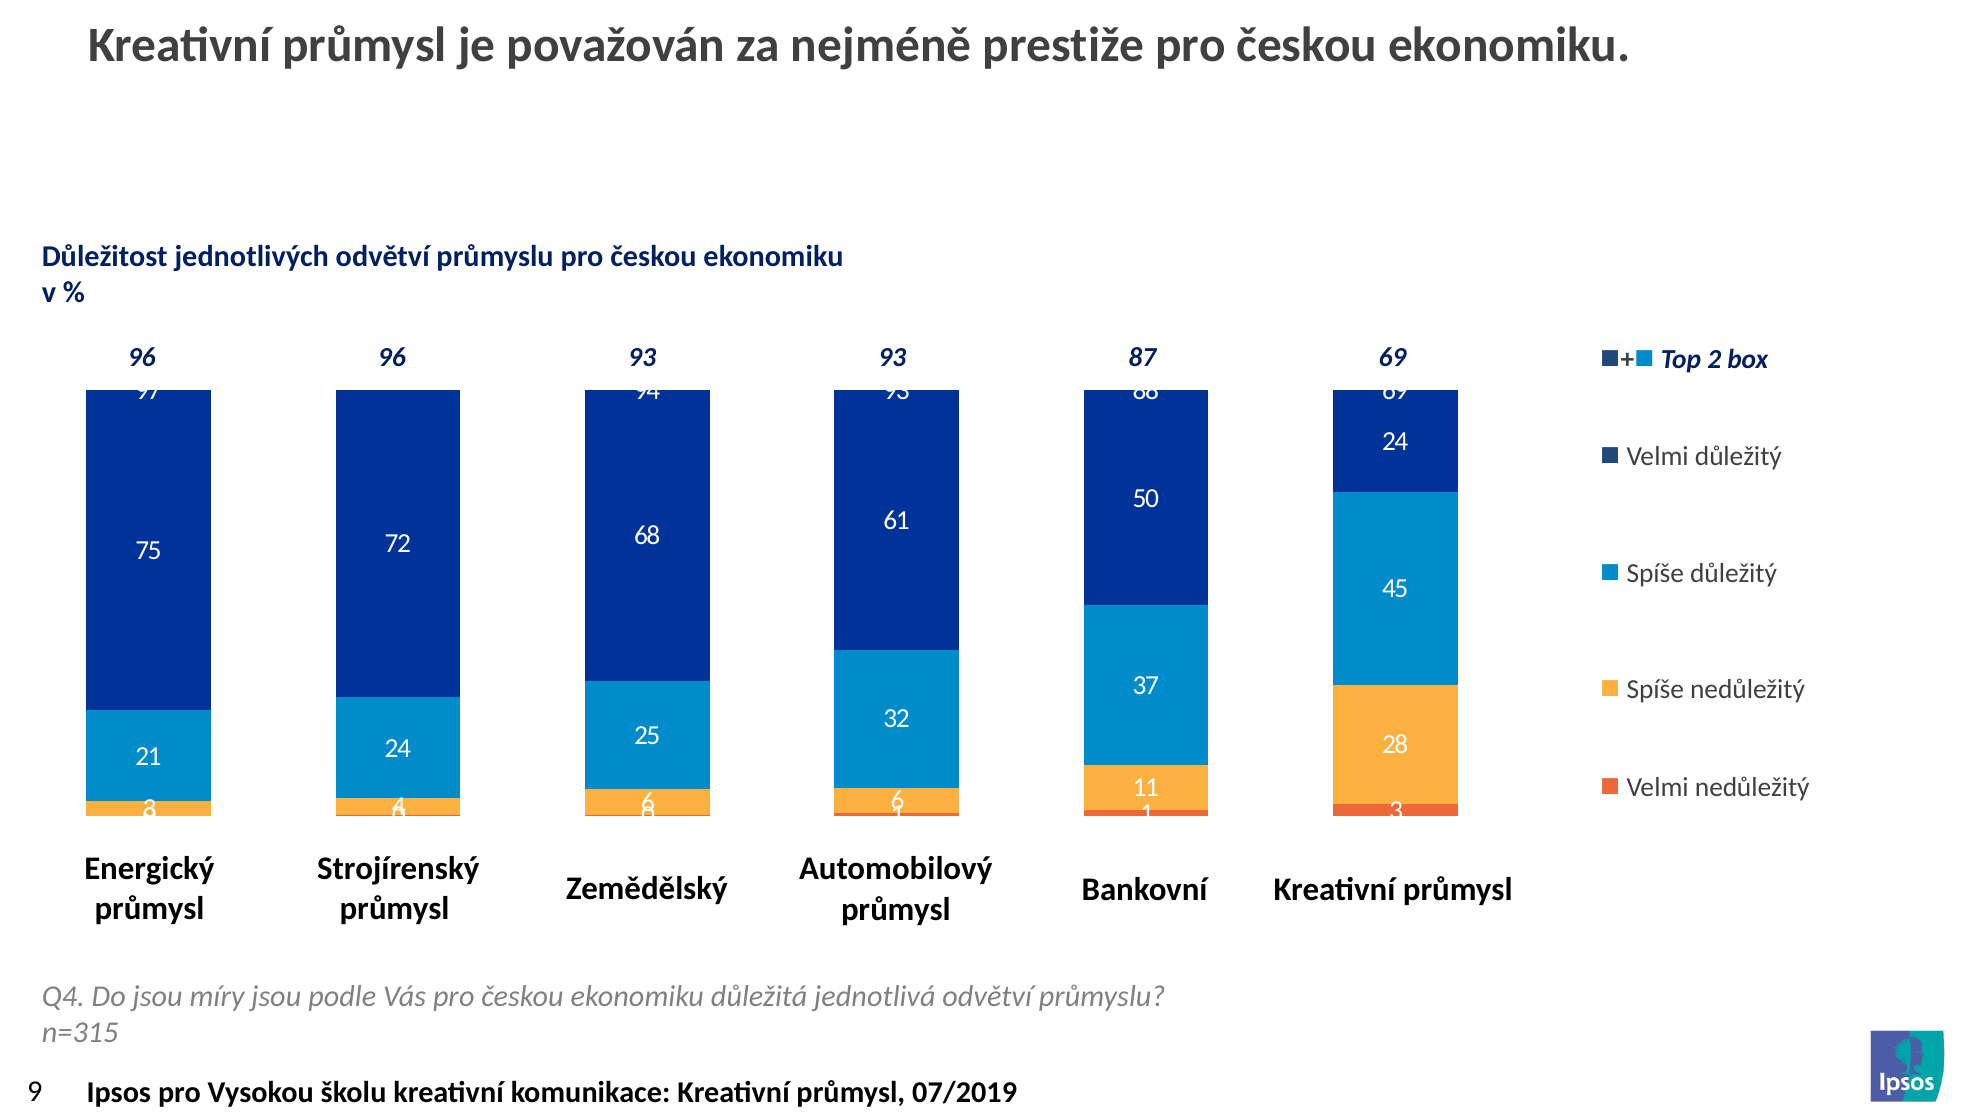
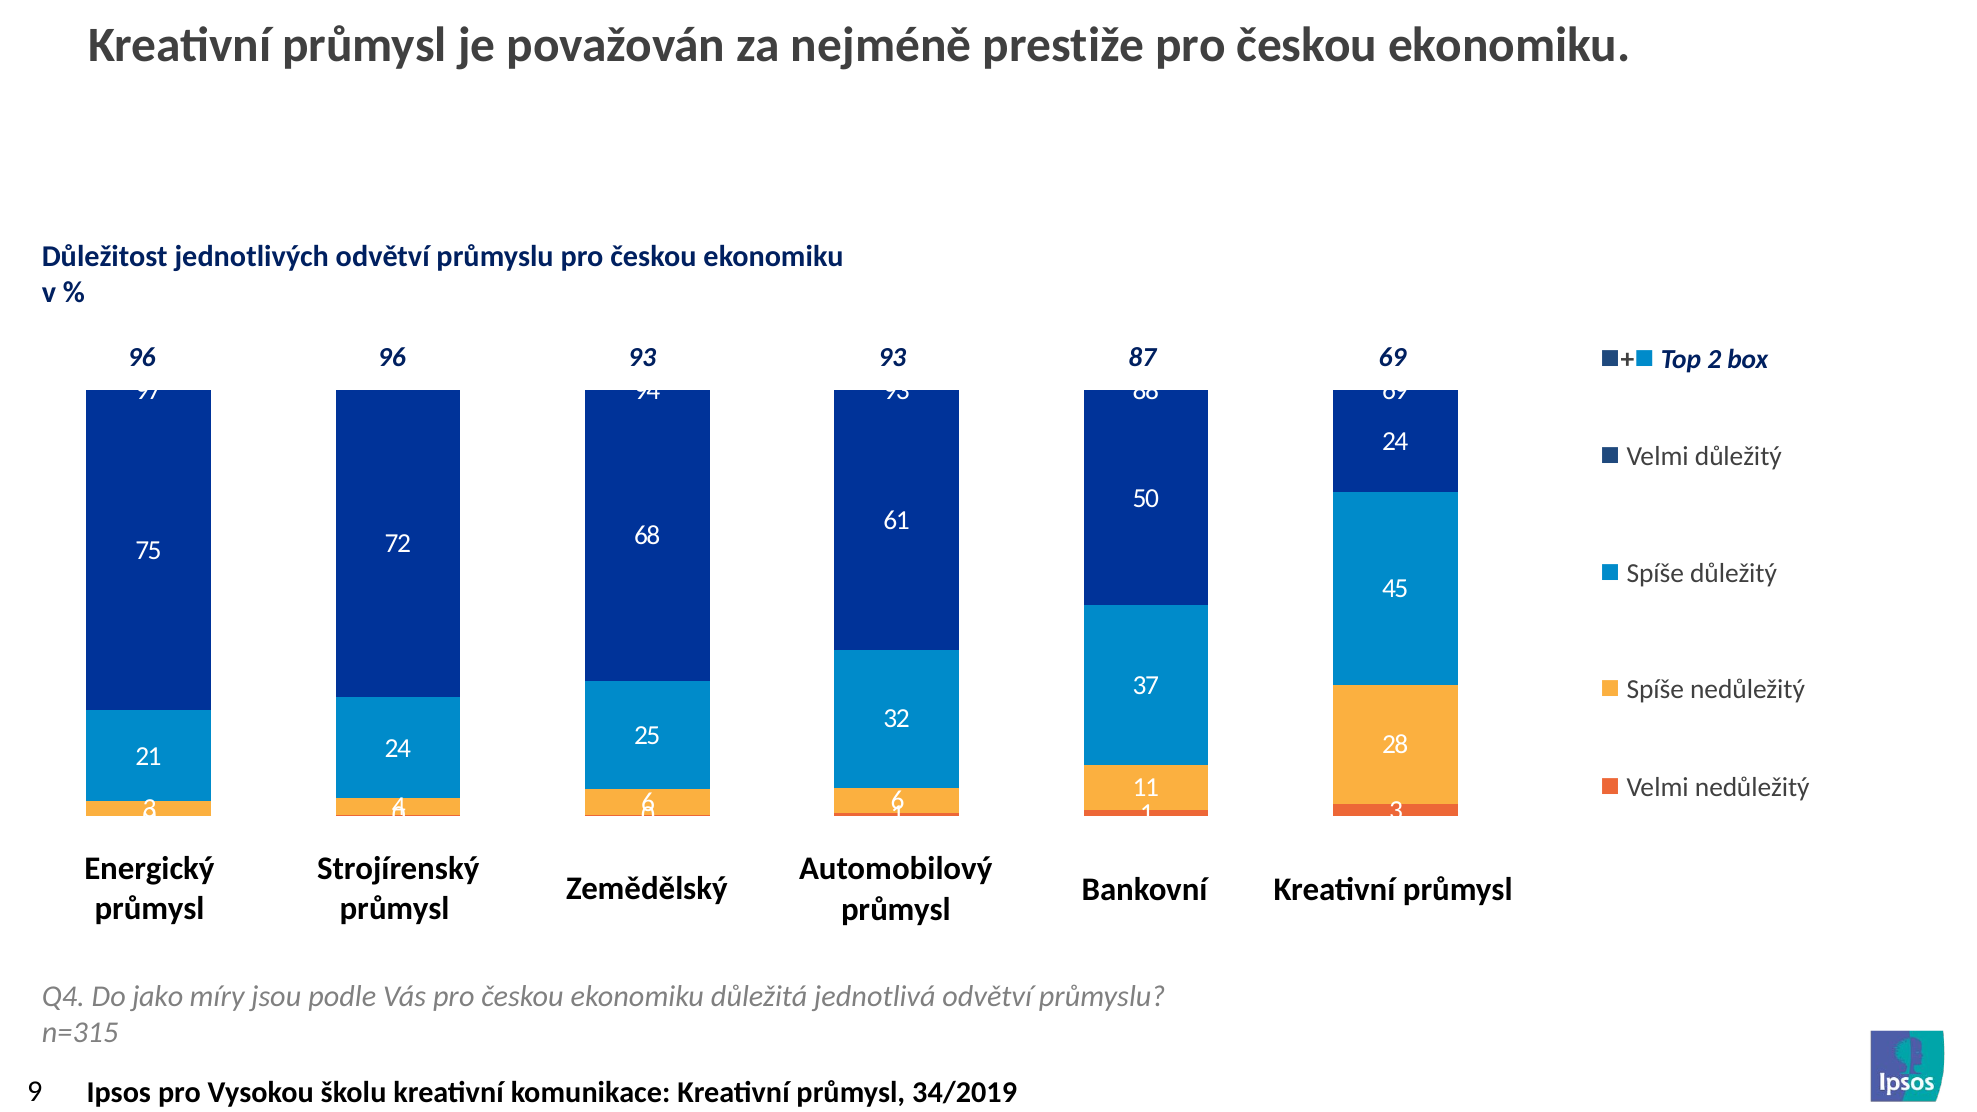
Do jsou: jsou -> jako
07/2019: 07/2019 -> 34/2019
